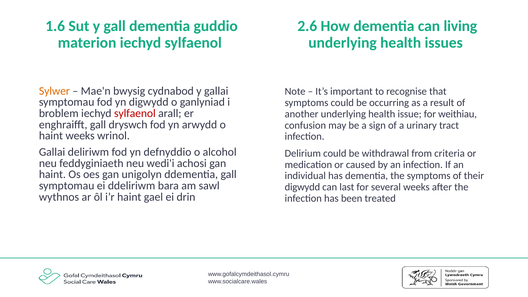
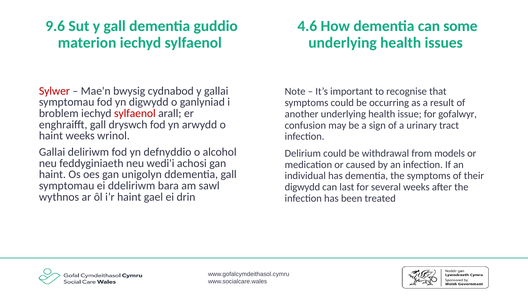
1.6: 1.6 -> 9.6
2.6: 2.6 -> 4.6
living: living -> some
Sylwer colour: orange -> red
weithiau: weithiau -> gofalwyr
criteria: criteria -> models
